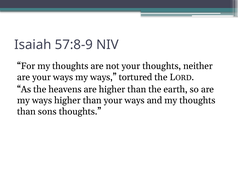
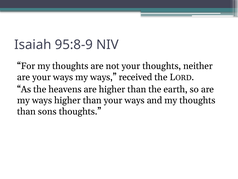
57:8-9: 57:8-9 -> 95:8-9
tortured: tortured -> received
